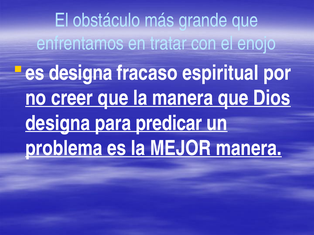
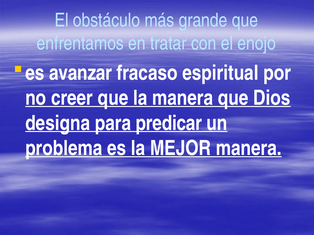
es designa: designa -> avanzar
